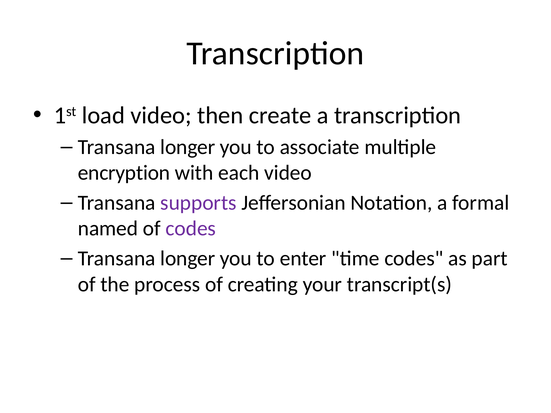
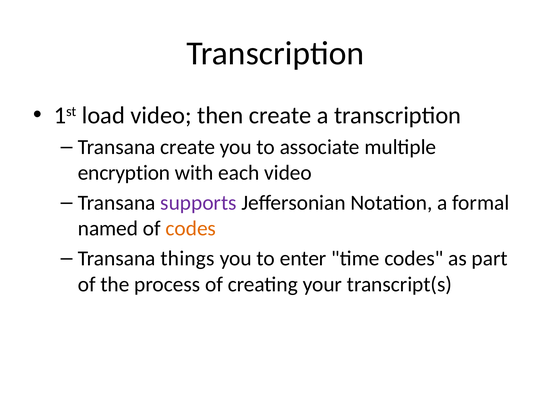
longer at (188, 147): longer -> create
codes at (191, 229) colour: purple -> orange
longer at (188, 259): longer -> things
